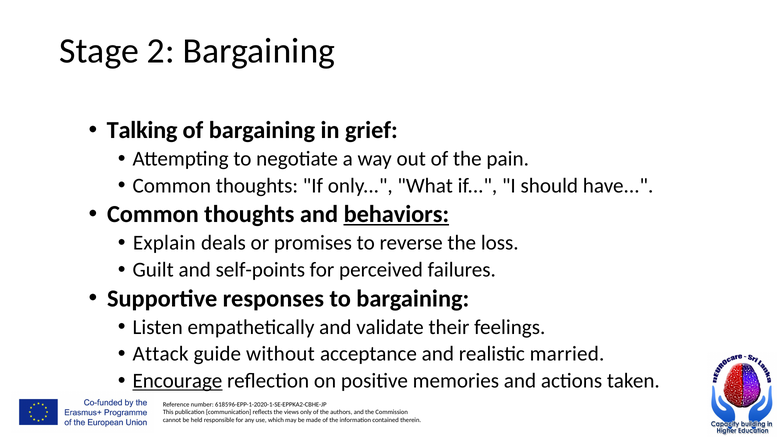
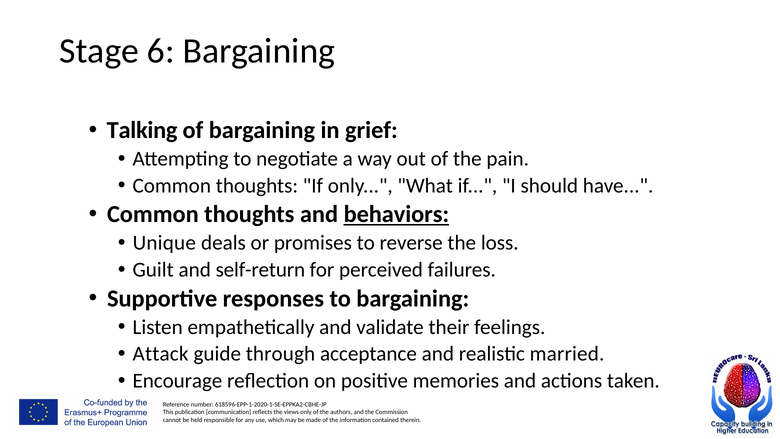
2: 2 -> 6
Explain: Explain -> Unique
self-points: self-points -> self-return
without: without -> through
Encourage underline: present -> none
